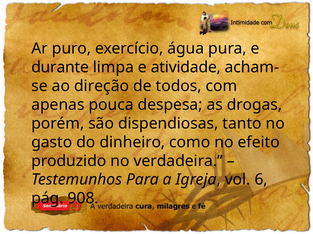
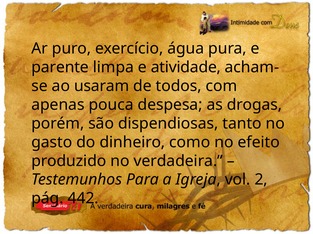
durante: durante -> parente
direção: direção -> usaram
6: 6 -> 2
908: 908 -> 442
